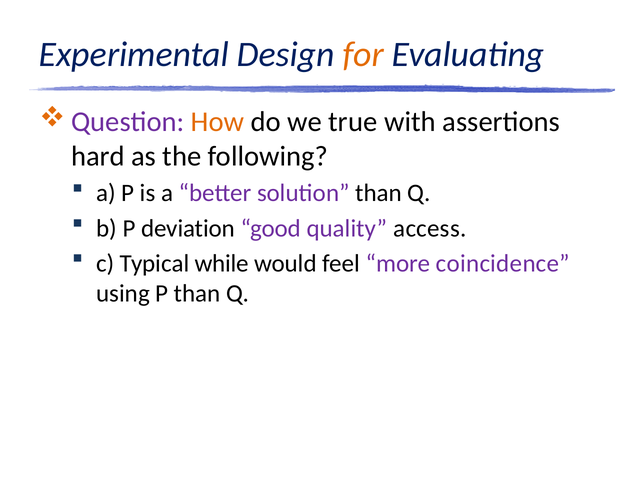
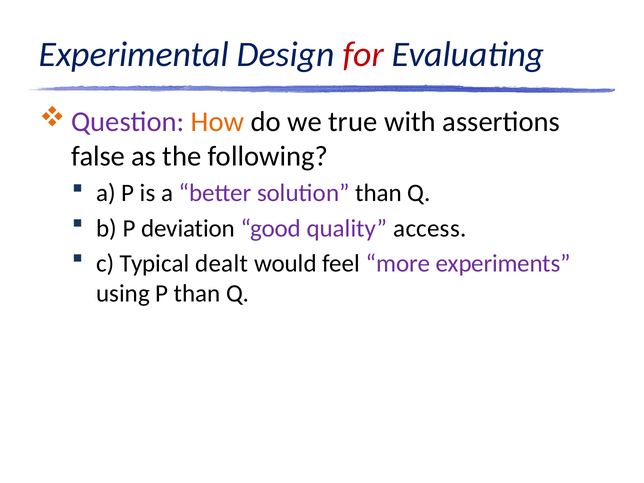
for colour: orange -> red
hard: hard -> false
while: while -> dealt
coincidence: coincidence -> experiments
